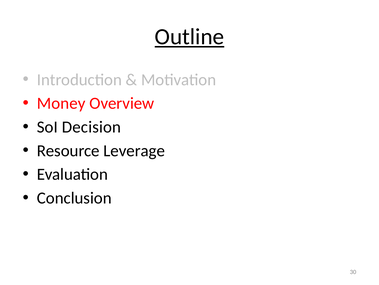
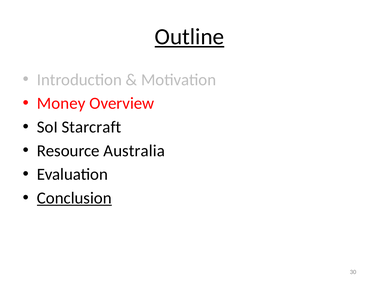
Decision: Decision -> Starcraft
Leverage: Leverage -> Australia
Conclusion underline: none -> present
